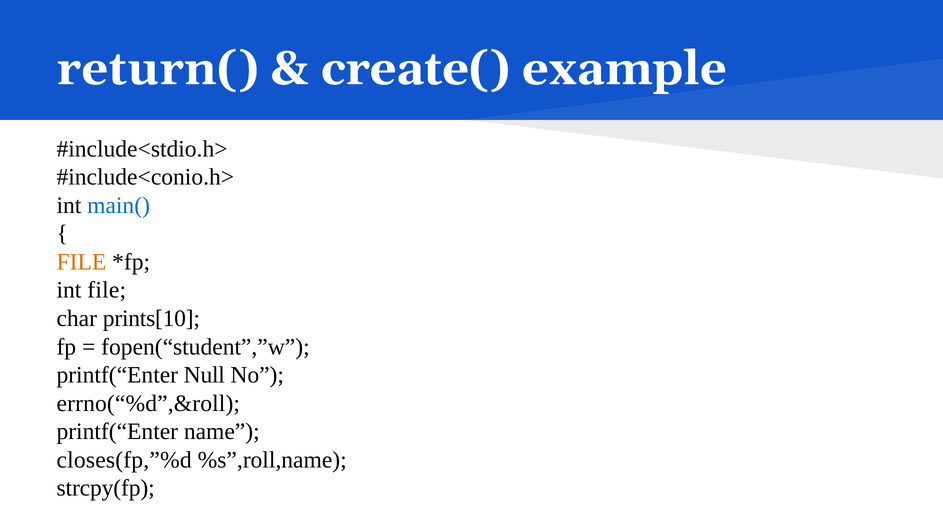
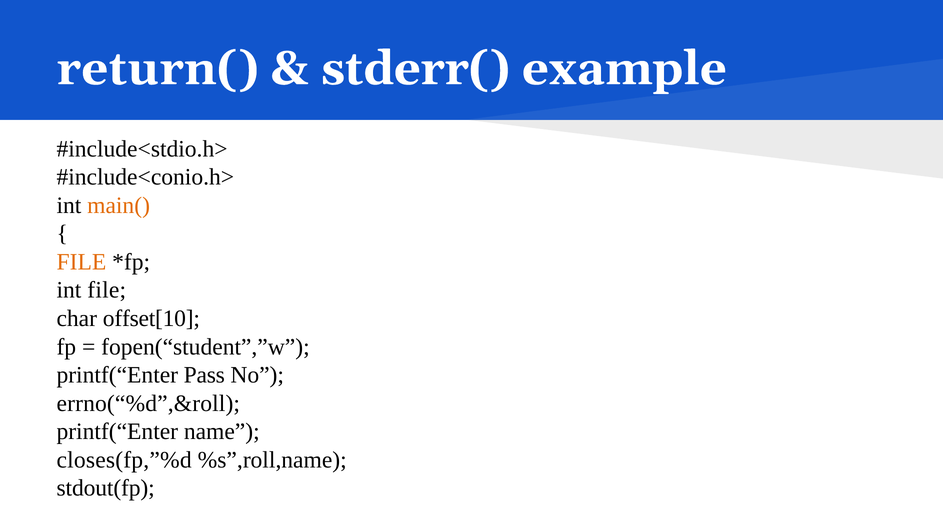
create(: create( -> stderr(
main( colour: blue -> orange
prints[10: prints[10 -> offset[10
Null: Null -> Pass
strcpy(fp: strcpy(fp -> stdout(fp
